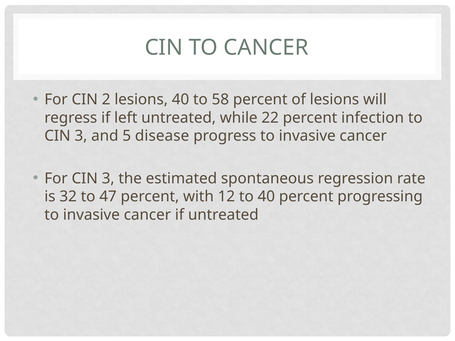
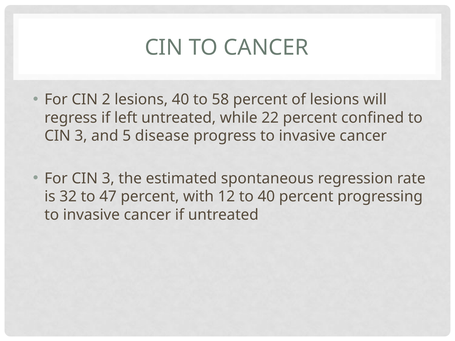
infection: infection -> confined
